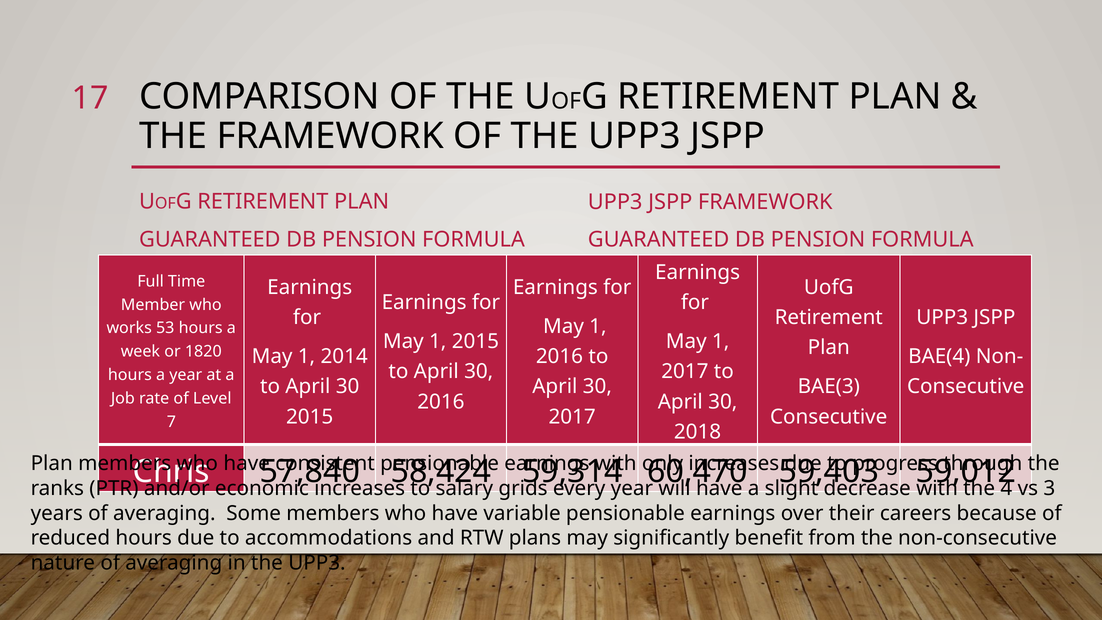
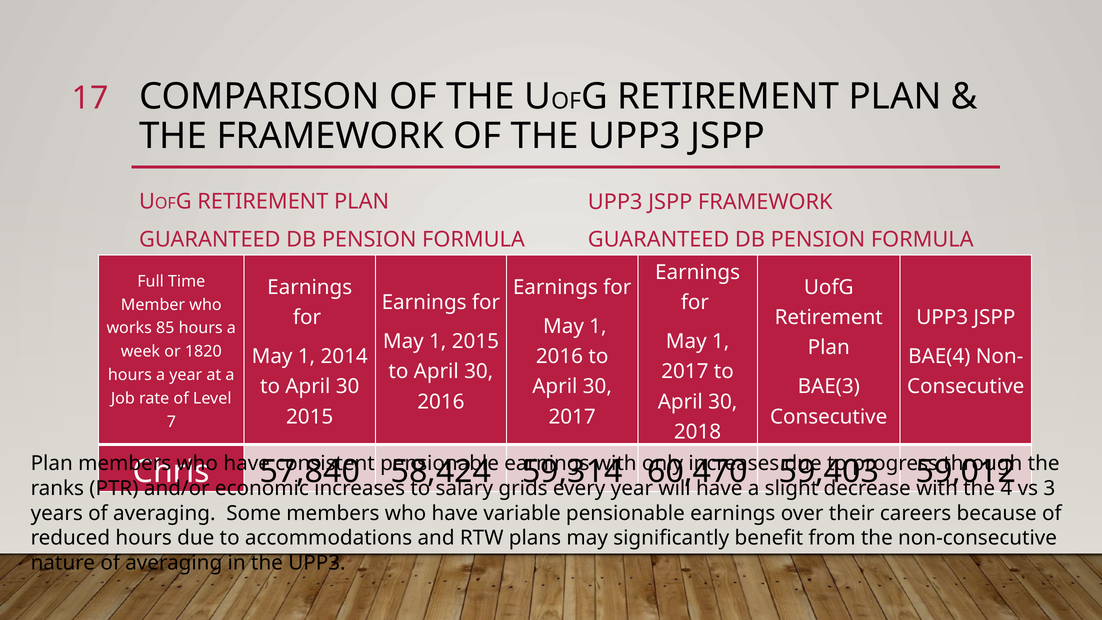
53: 53 -> 85
